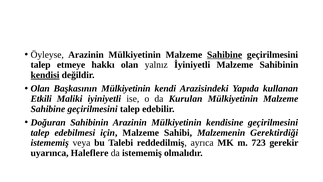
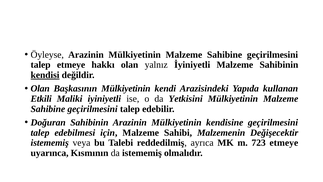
Sahibine at (225, 55) underline: present -> none
Kurulan: Kurulan -> Yetkisini
Gerektirdiği: Gerektirdiği -> Değişecektir
723 gerekir: gerekir -> etmeye
Haleflere: Haleflere -> Kısmının
